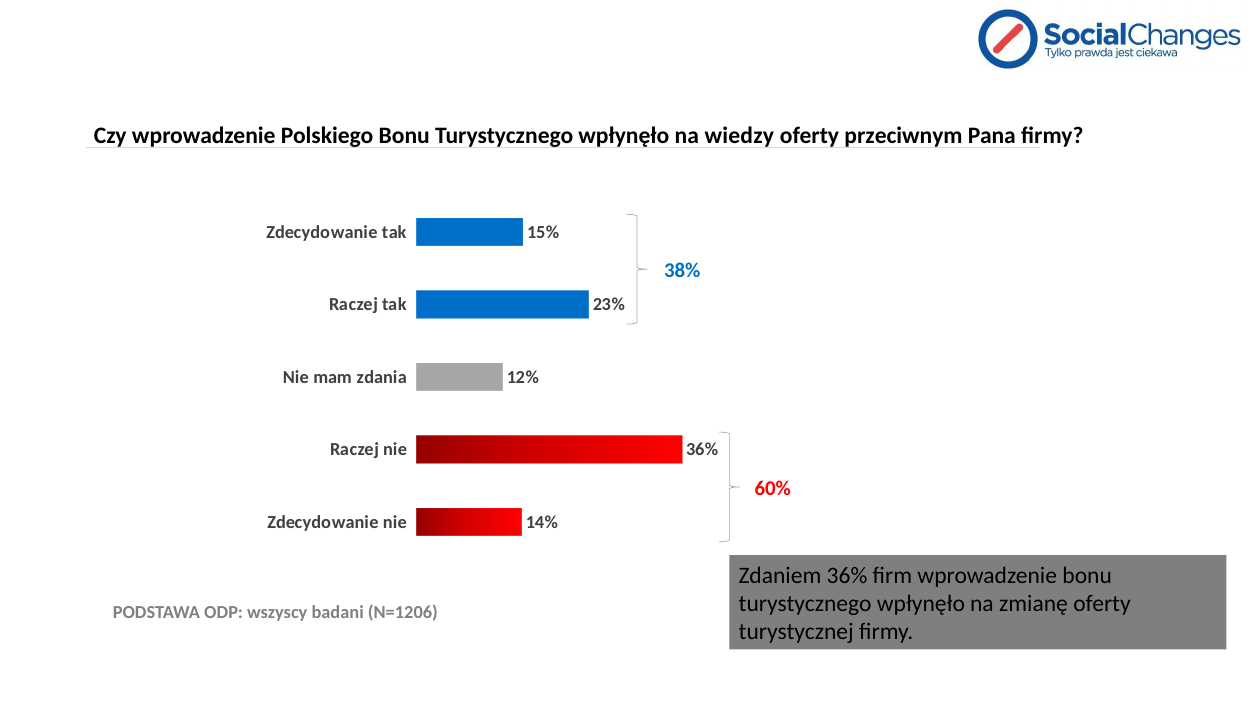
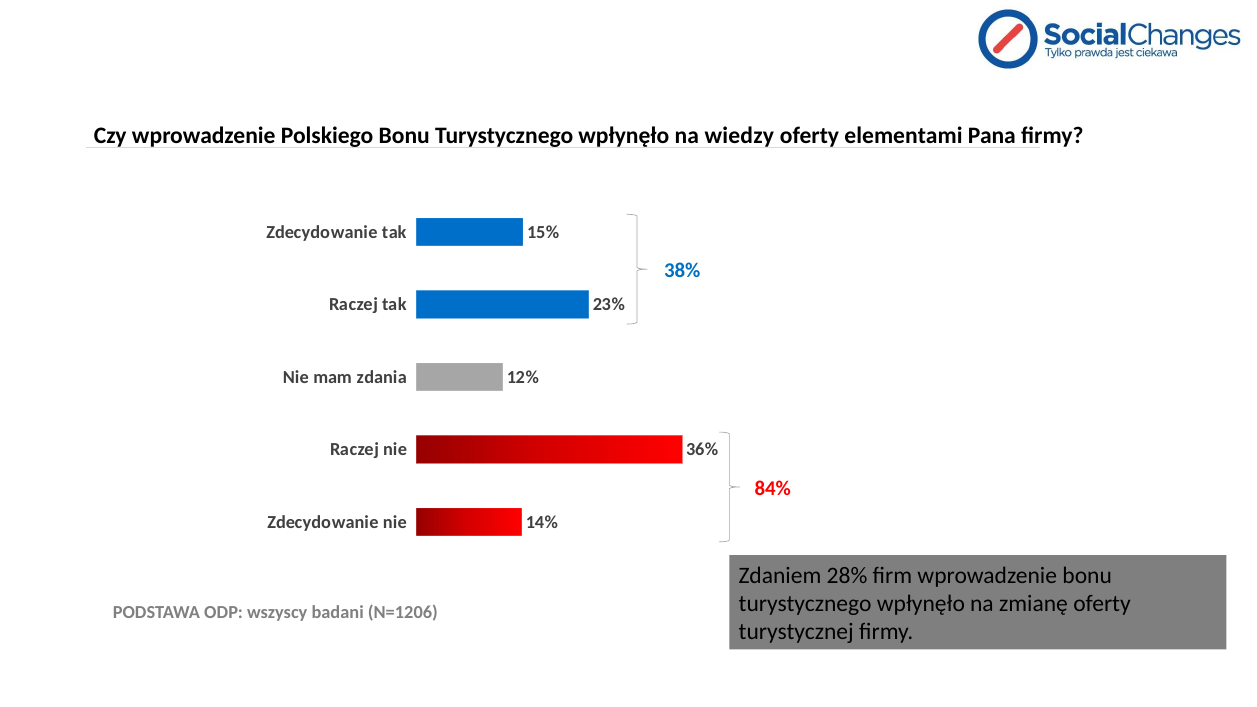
przeciwnym: przeciwnym -> elementami
60%: 60% -> 84%
Zdaniem 36%: 36% -> 28%
